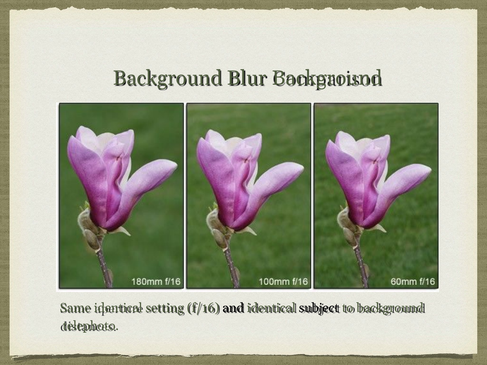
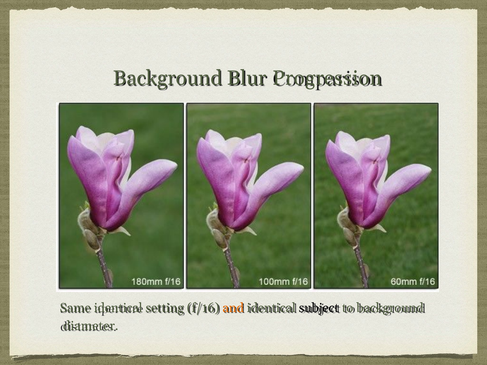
Blur Background: Background -> Progression
and colour: black -> orange
telephoto: telephoto -> diameter
